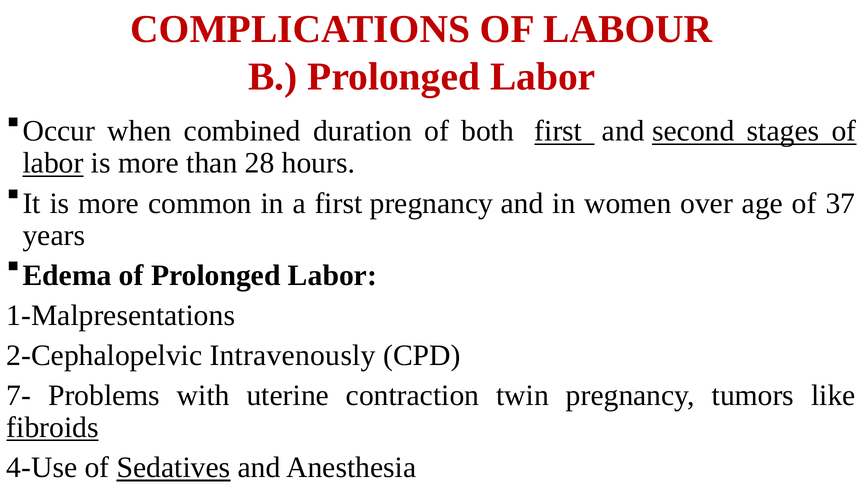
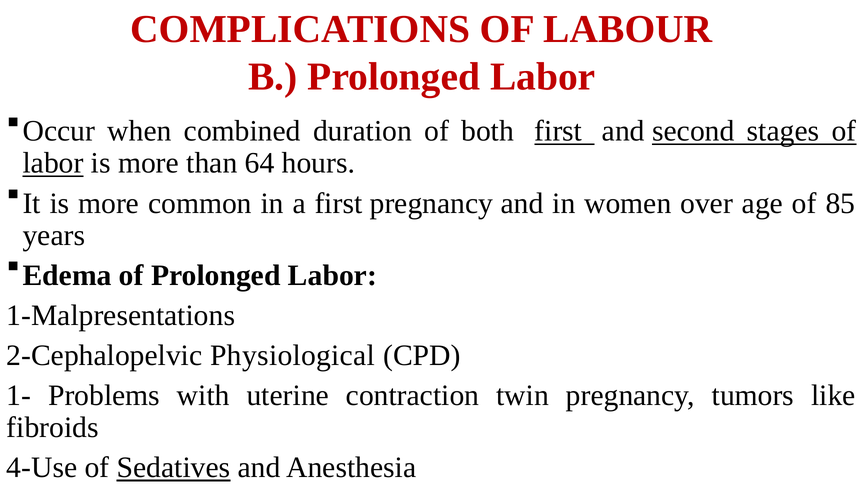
28: 28 -> 64
37: 37 -> 85
Intravenously: Intravenously -> Physiological
7-: 7- -> 1-
fibroids underline: present -> none
